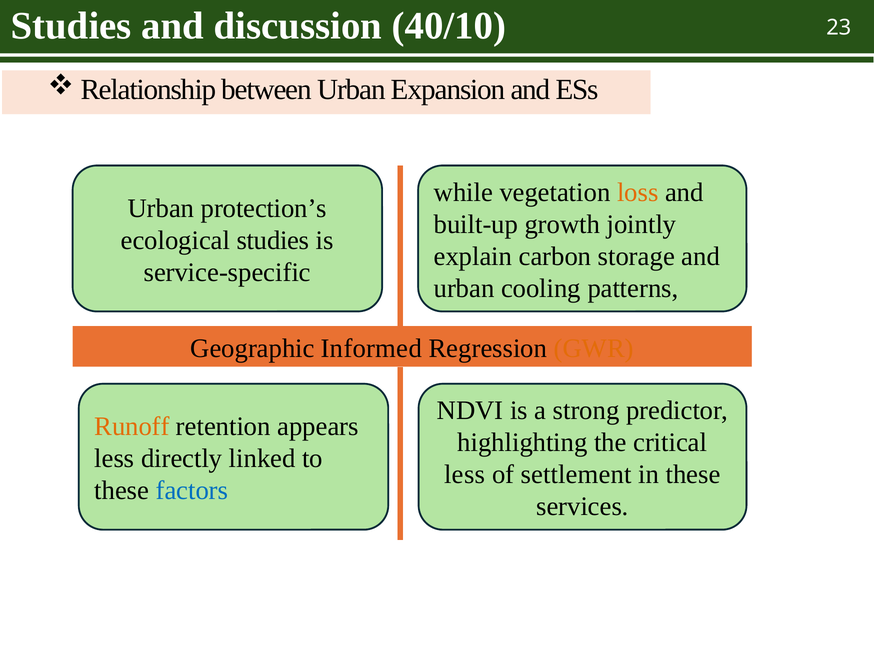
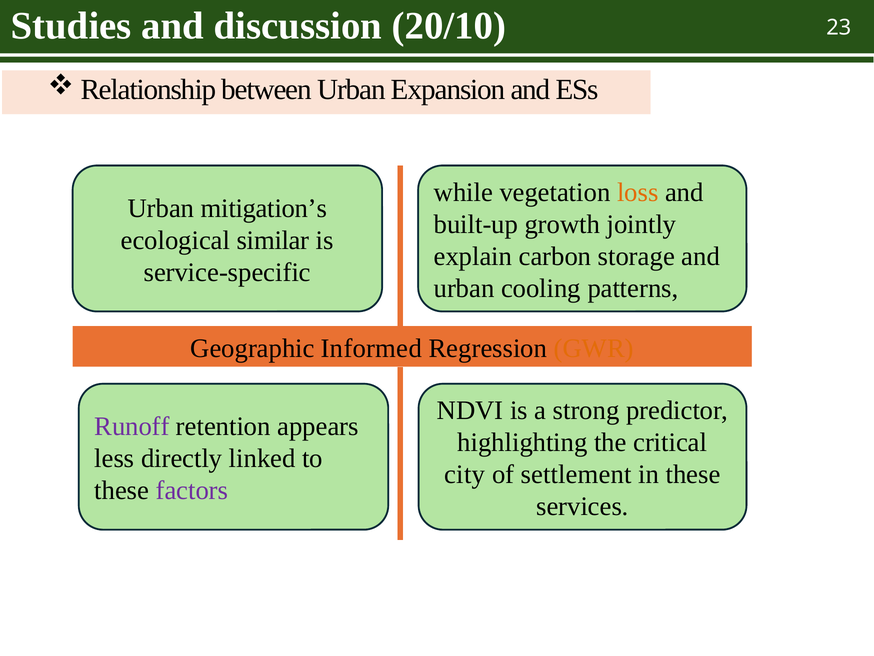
40/10: 40/10 -> 20/10
protection’s: protection’s -> mitigation’s
ecological studies: studies -> similar
Runoff colour: orange -> purple
less at (465, 474): less -> city
factors colour: blue -> purple
